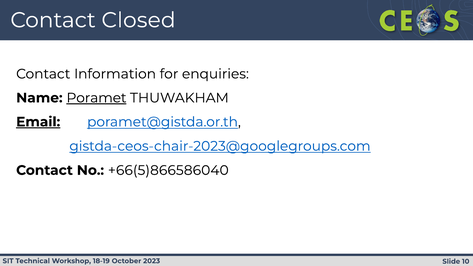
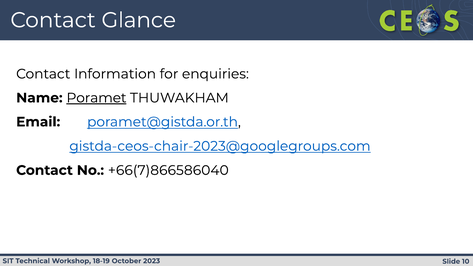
Closed: Closed -> Glance
Email underline: present -> none
+66(5)866586040: +66(5)866586040 -> +66(7)866586040
